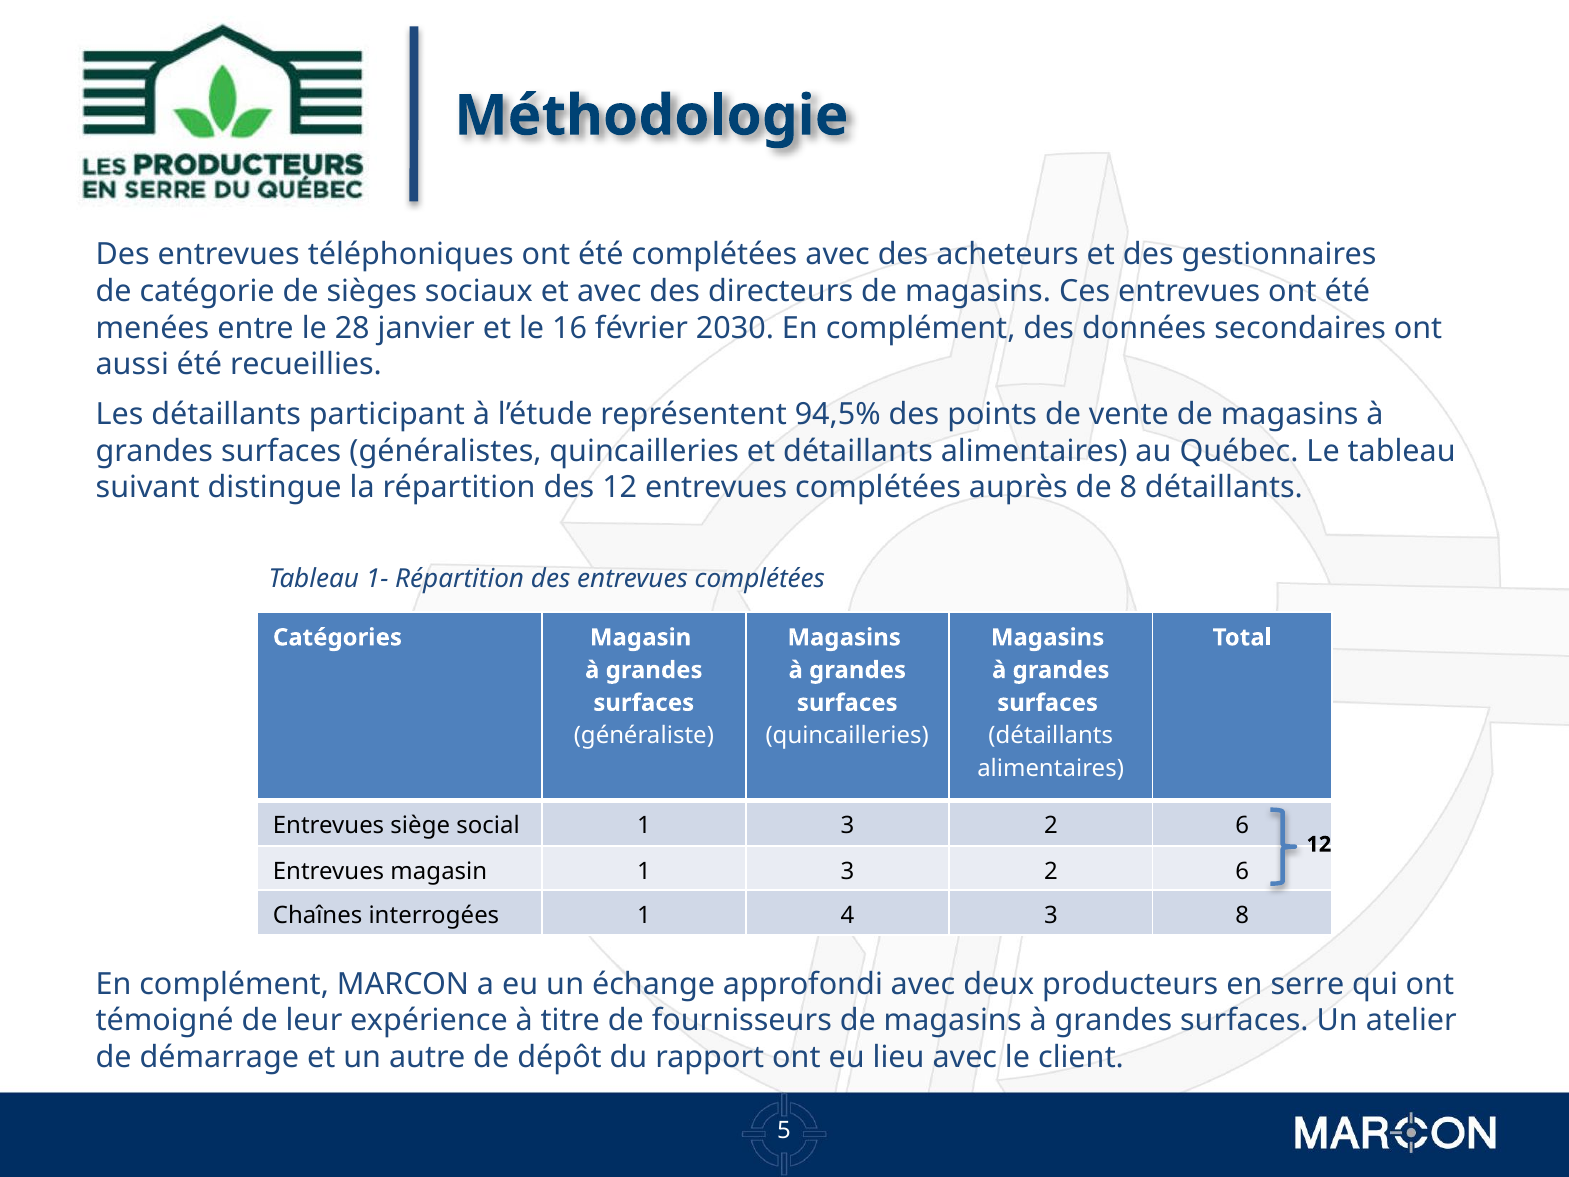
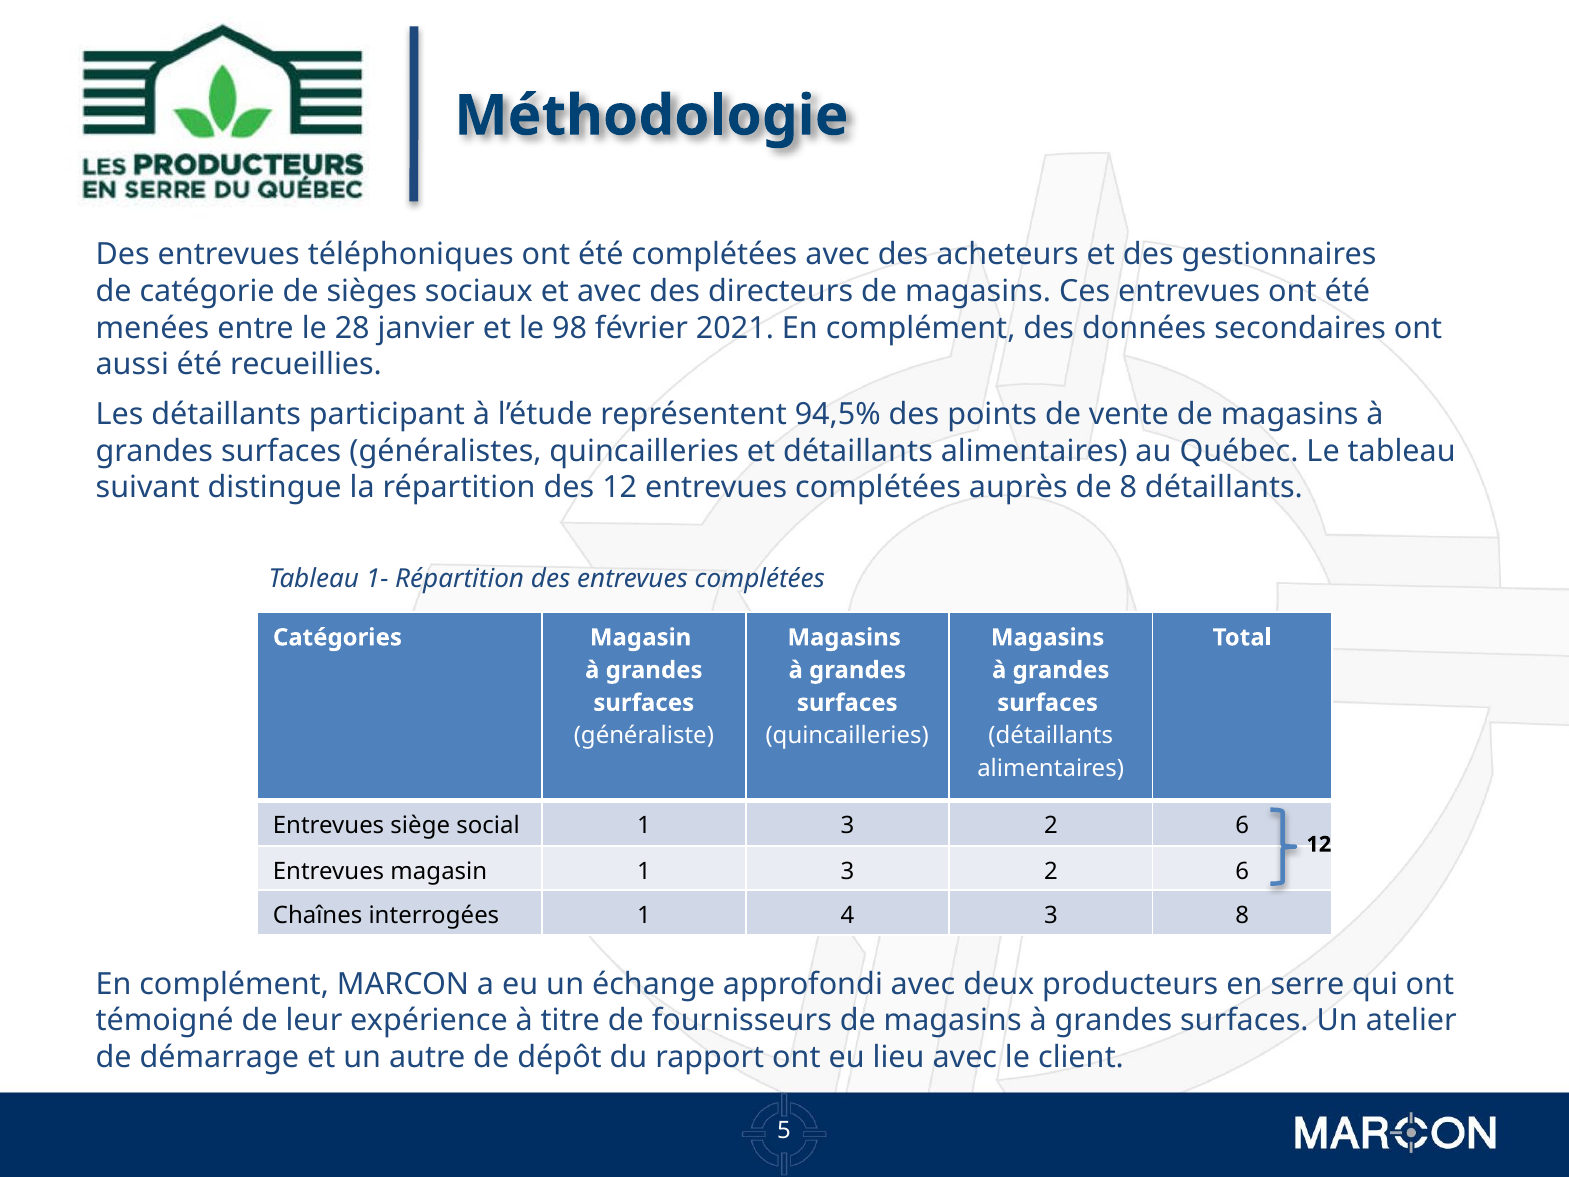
16: 16 -> 98
2030: 2030 -> 2021
